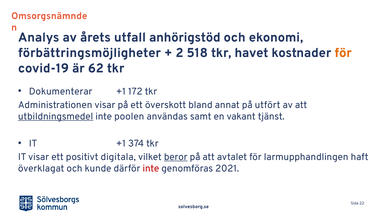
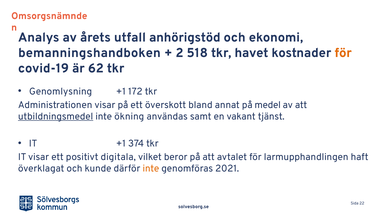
förbättringsmöjligheter: förbättringsmöjligheter -> bemanningshandboken
Dokumenterar: Dokumenterar -> Genomlysning
utfört: utfört -> medel
poolen: poolen -> ökning
beror underline: present -> none
inte at (151, 169) colour: red -> orange
